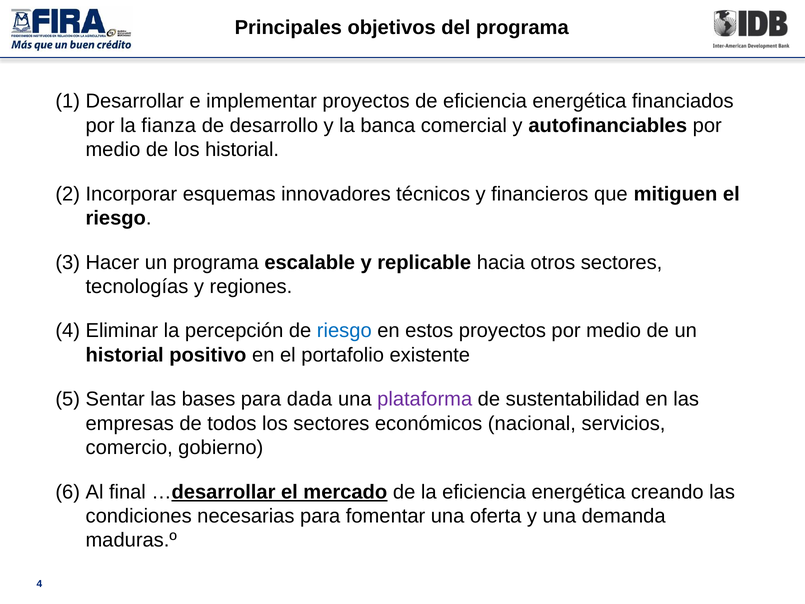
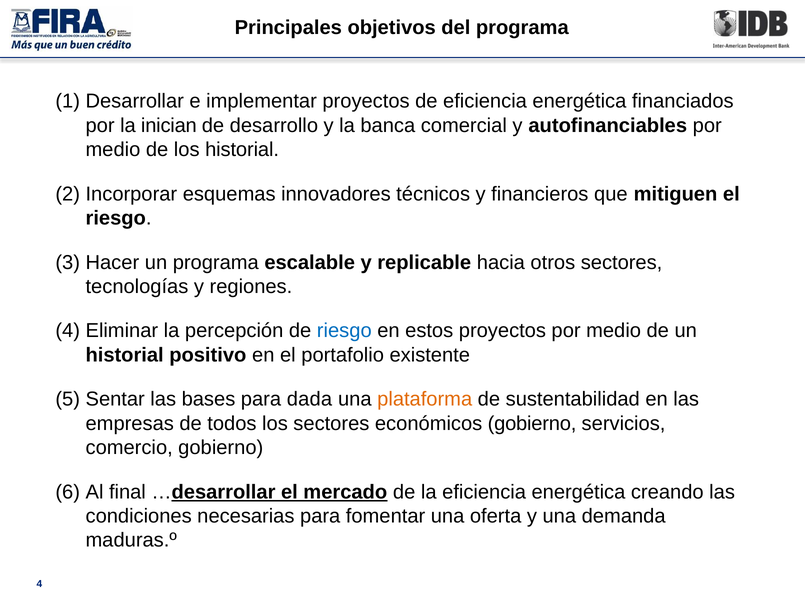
fianza: fianza -> inician
plataforma colour: purple -> orange
económicos nacional: nacional -> gobierno
